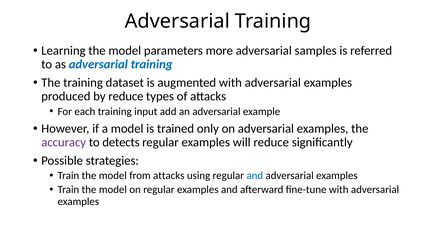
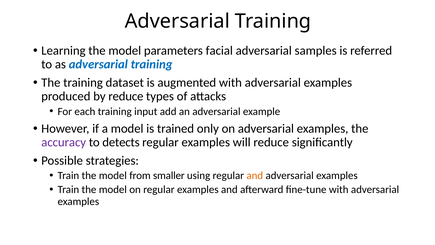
more: more -> facial
from attacks: attacks -> smaller
and at (255, 175) colour: blue -> orange
